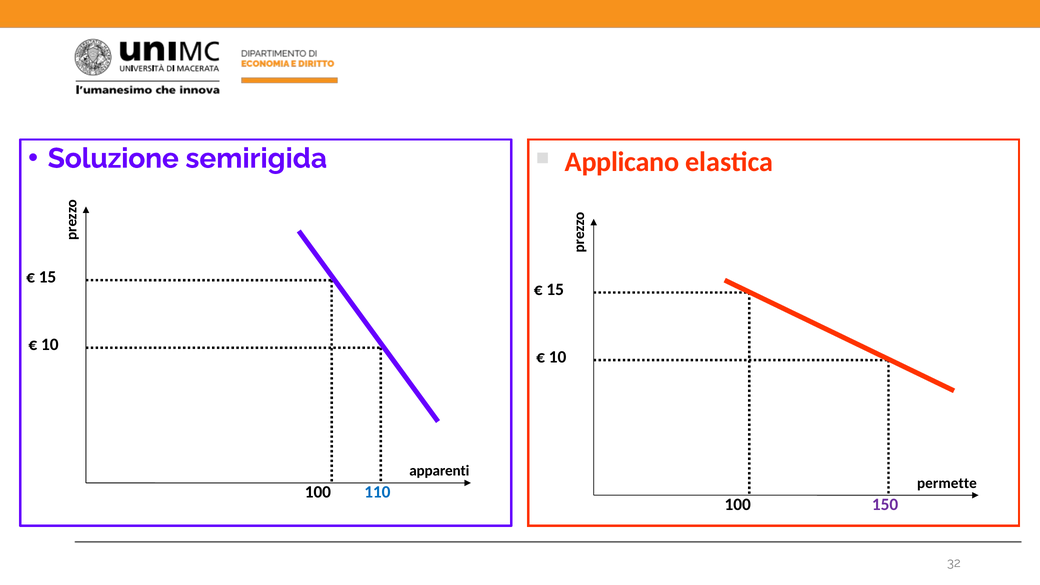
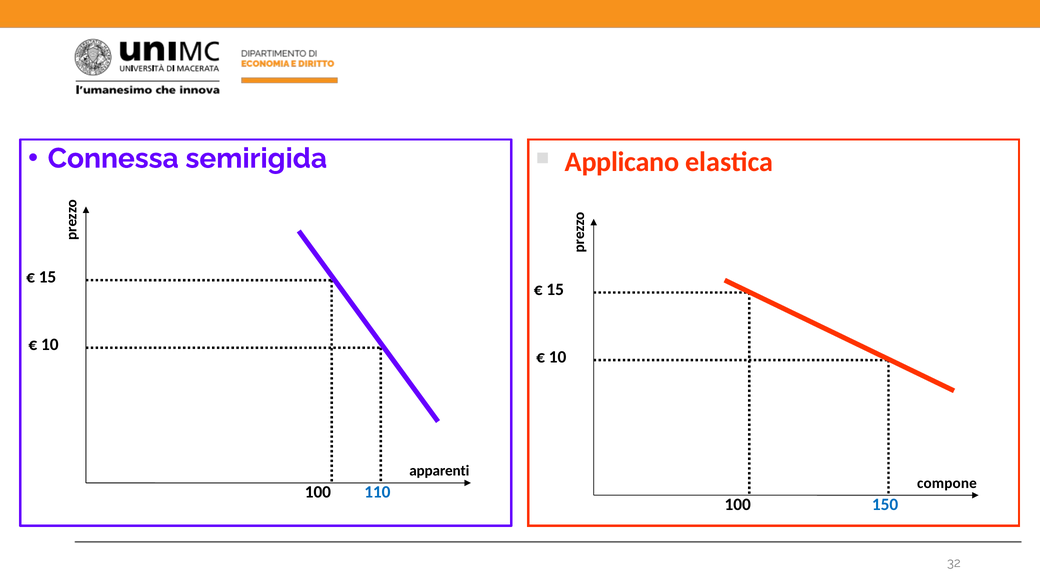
Soluzione: Soluzione -> Connessa
permette: permette -> compone
150 colour: purple -> blue
